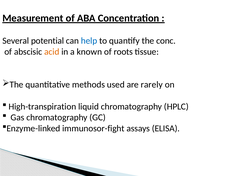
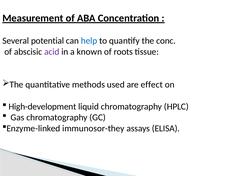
acid colour: orange -> purple
rarely: rarely -> effect
High-transpiration: High-transpiration -> High-development
immunosor-fight: immunosor-fight -> immunosor-they
